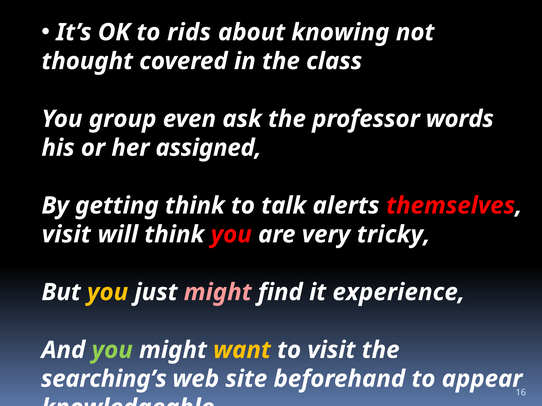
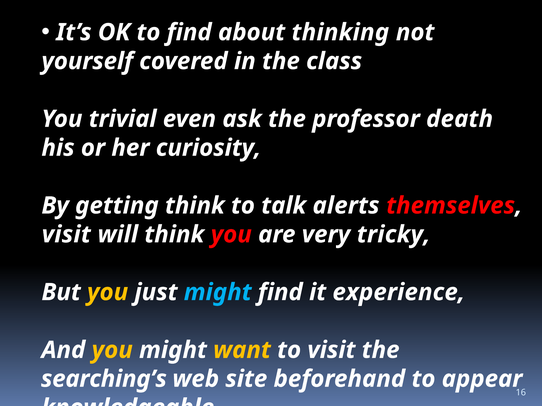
to rids: rids -> find
knowing: knowing -> thinking
thought: thought -> yourself
group: group -> trivial
words: words -> death
assigned: assigned -> curiosity
might at (218, 293) colour: pink -> light blue
you at (112, 350) colour: light green -> yellow
